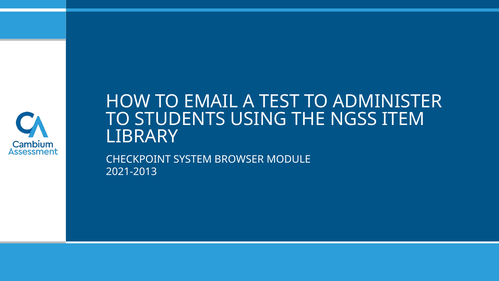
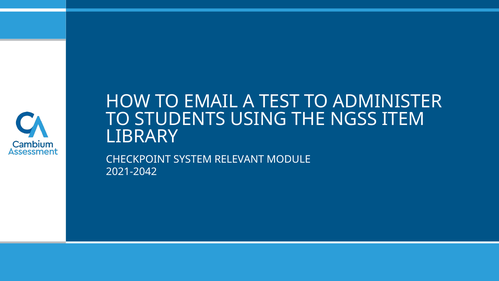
BROWSER: BROWSER -> RELEVANT
2021-2013: 2021-2013 -> 2021-2042
